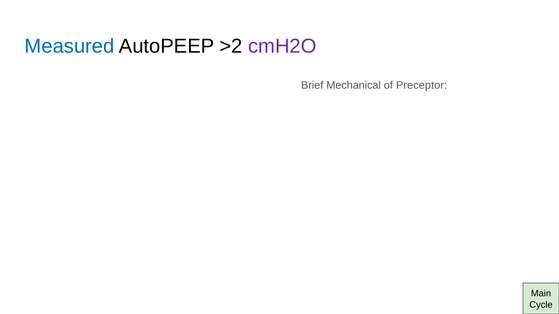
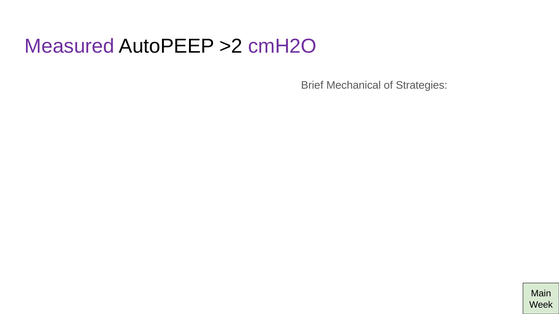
Measured colour: blue -> purple
Preceptor: Preceptor -> Strategies
Cycle: Cycle -> Week
